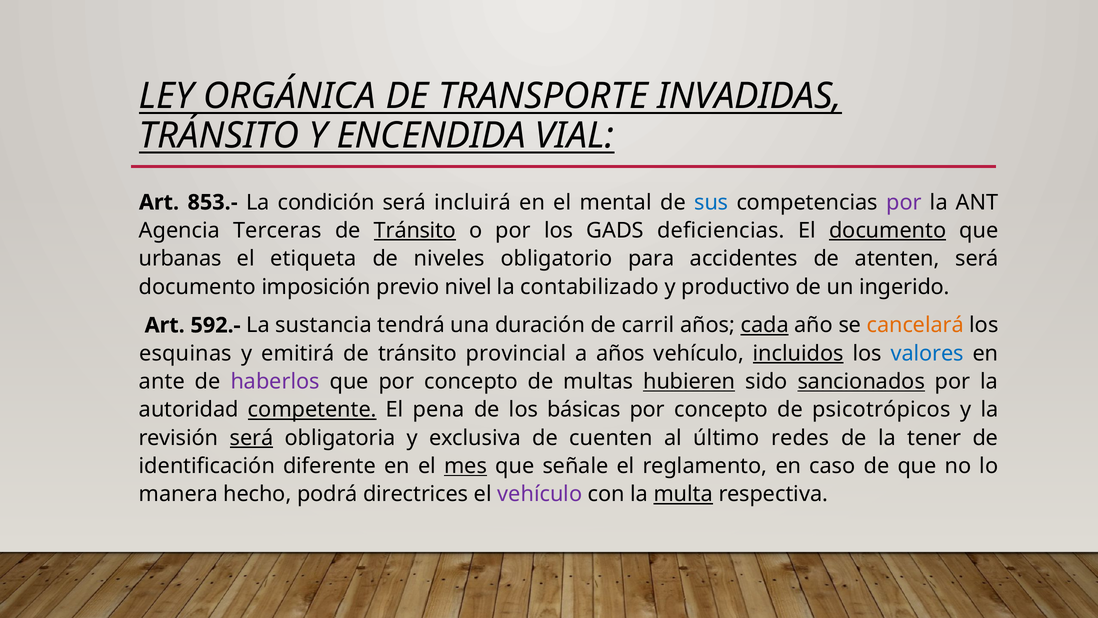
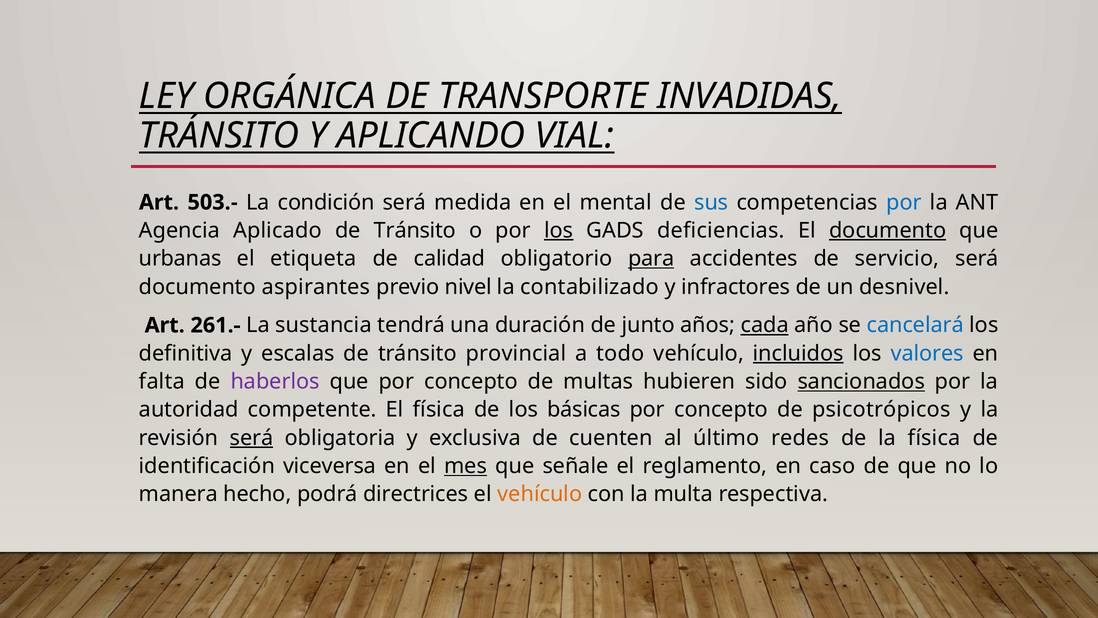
ENCENDIDA: ENCENDIDA -> APLICANDO
853.-: 853.- -> 503.-
incluirá: incluirá -> medida
por at (904, 202) colour: purple -> blue
Terceras: Terceras -> Aplicado
Tránsito at (415, 230) underline: present -> none
los at (559, 230) underline: none -> present
niveles: niveles -> calidad
para underline: none -> present
atenten: atenten -> servicio
imposición: imposición -> aspirantes
productivo: productivo -> infractores
ingerido: ingerido -> desnivel
592.-: 592.- -> 261.-
carril: carril -> junto
cancelará colour: orange -> blue
esquinas: esquinas -> definitiva
emitirá: emitirá -> escalas
a años: años -> todo
ante: ante -> falta
hubieren underline: present -> none
competente underline: present -> none
El pena: pena -> física
la tener: tener -> física
diferente: diferente -> viceversa
vehículo at (540, 494) colour: purple -> orange
multa underline: present -> none
